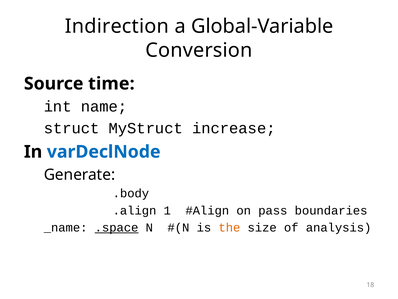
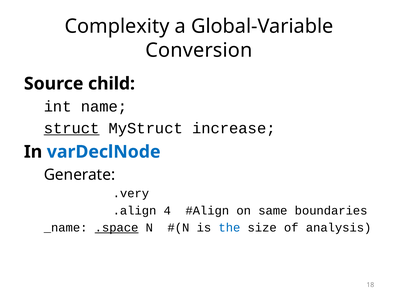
Indirection: Indirection -> Complexity
time: time -> child
struct underline: none -> present
.body: .body -> .very
1: 1 -> 4
pass: pass -> same
the colour: orange -> blue
